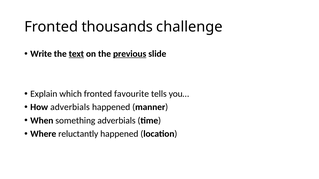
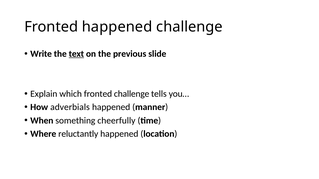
Fronted thousands: thousands -> happened
previous underline: present -> none
fronted favourite: favourite -> challenge
something adverbials: adverbials -> cheerfully
